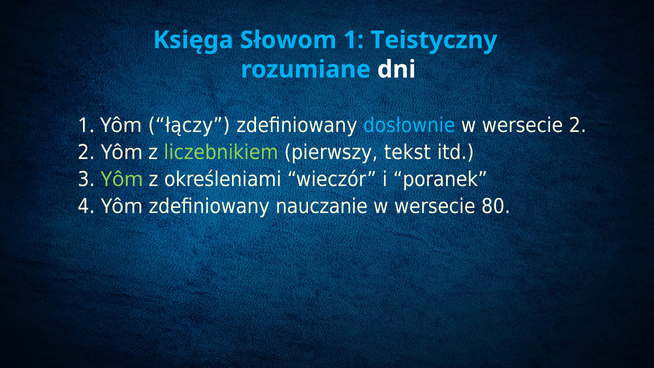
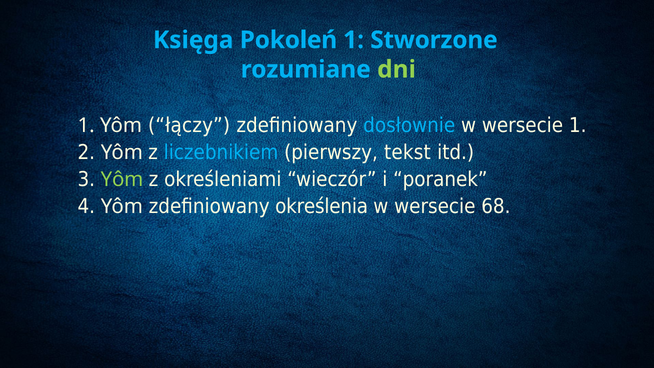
Słowom: Słowom -> Pokoleń
Teistyczny: Teistyczny -> Stworzone
dni colour: white -> light green
wersecie 2: 2 -> 1
liczebnikiem colour: light green -> light blue
nauczanie: nauczanie -> określenia
80: 80 -> 68
